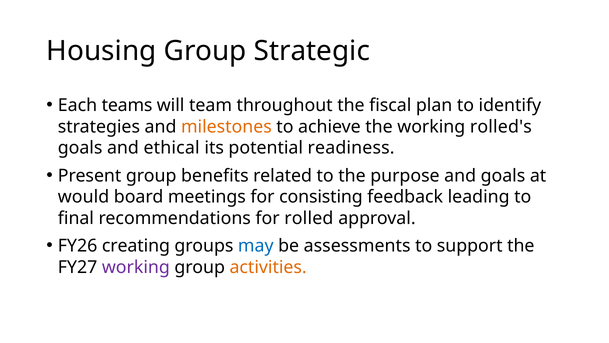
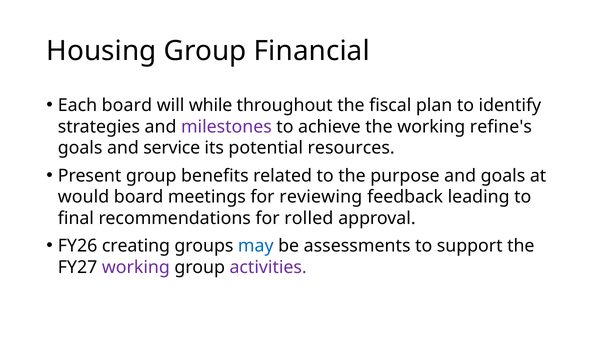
Strategic: Strategic -> Financial
Each teams: teams -> board
team: team -> while
milestones colour: orange -> purple
rolled's: rolled's -> refine's
ethical: ethical -> service
readiness: readiness -> resources
consisting: consisting -> reviewing
activities colour: orange -> purple
